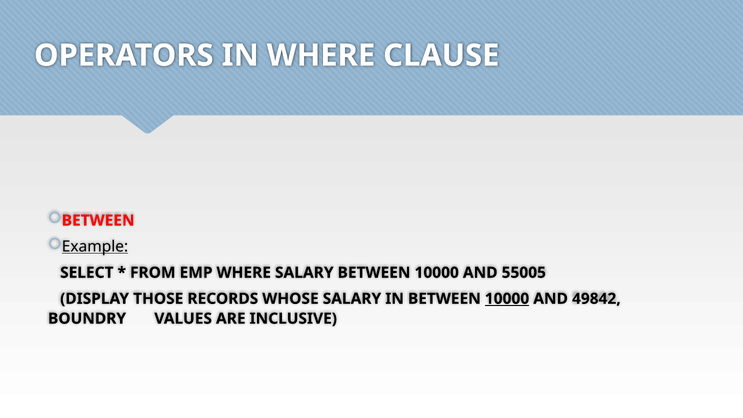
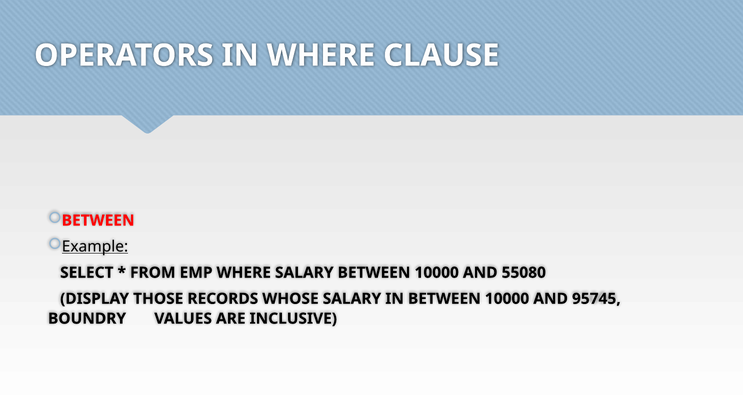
55005: 55005 -> 55080
10000 at (507, 299) underline: present -> none
49842: 49842 -> 95745
